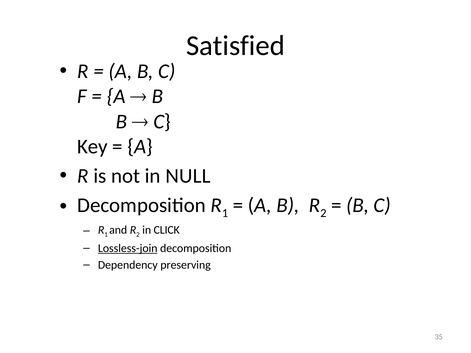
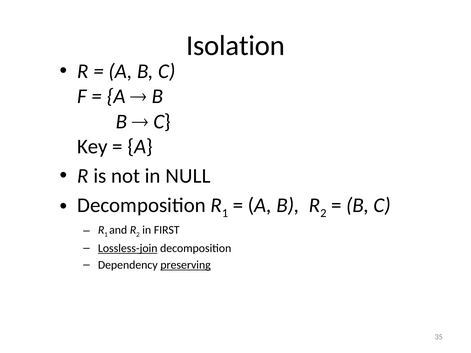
Satisfied: Satisfied -> Isolation
CLICK: CLICK -> FIRST
preserving underline: none -> present
